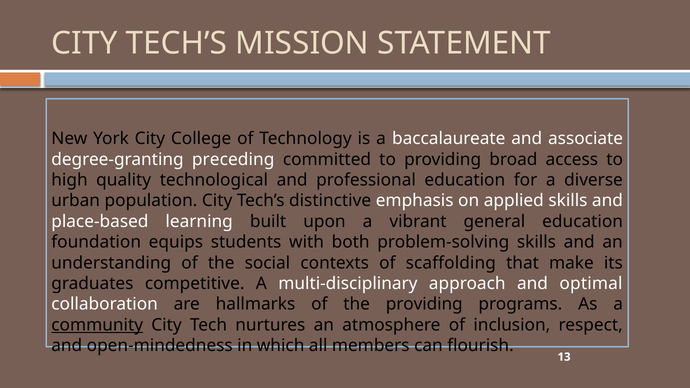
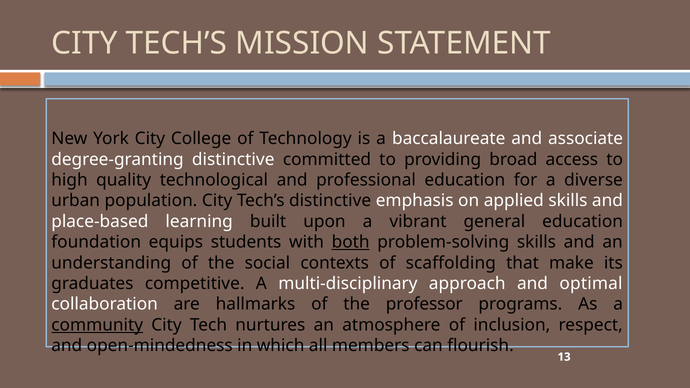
degree-granting preceding: preceding -> distinctive
both underline: none -> present
the providing: providing -> professor
